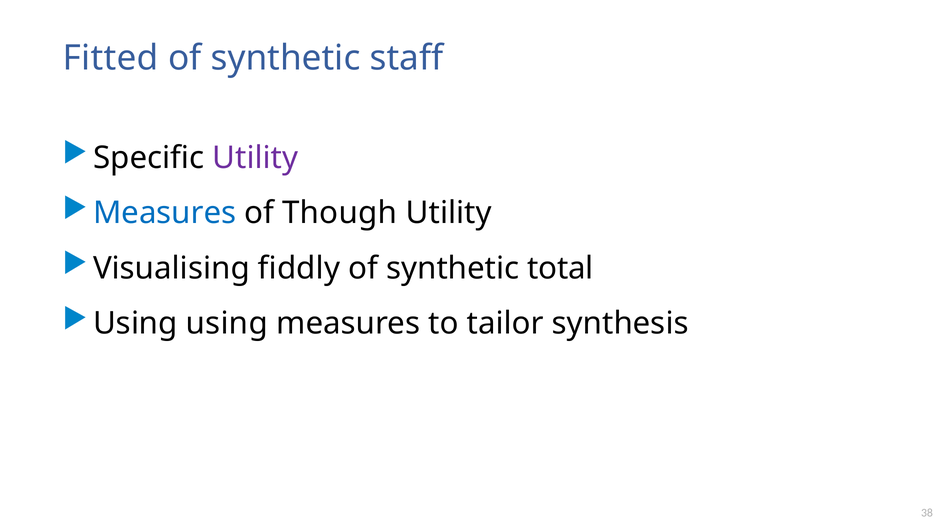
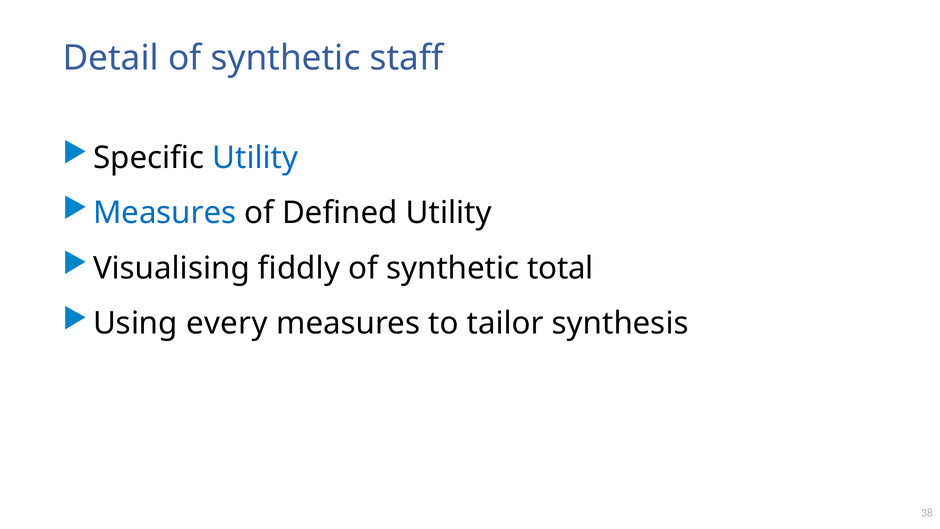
Fitted: Fitted -> Detail
Utility at (255, 158) colour: purple -> blue
Though: Though -> Defined
Using using: using -> every
